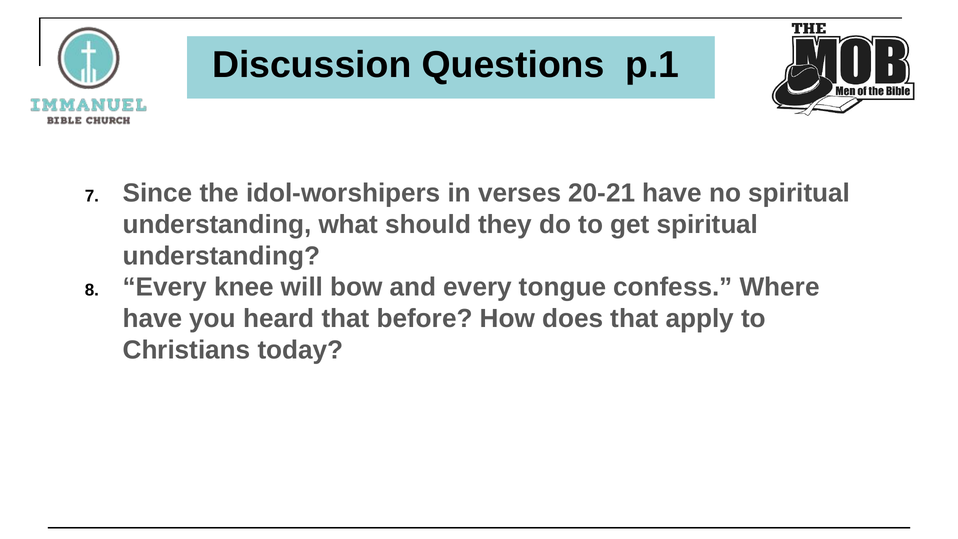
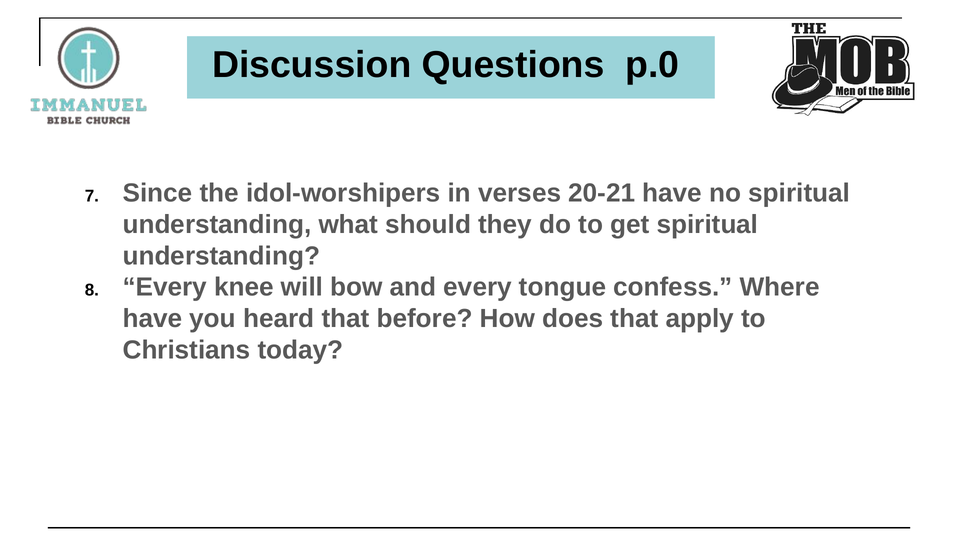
p.1: p.1 -> p.0
